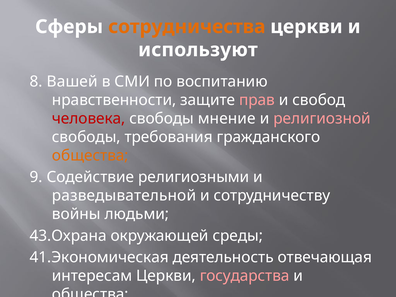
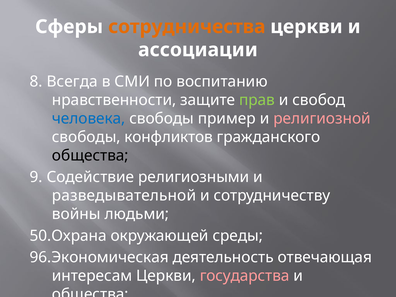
используют: используют -> ассоциации
Вашей: Вашей -> Всегда
прав colour: pink -> light green
человека colour: red -> blue
мнение: мнение -> пример
требования: требования -> конфликтов
общества at (90, 156) colour: orange -> black
43.Охрана: 43.Охрана -> 50.Охрана
41.Экономическая: 41.Экономическая -> 96.Экономическая
